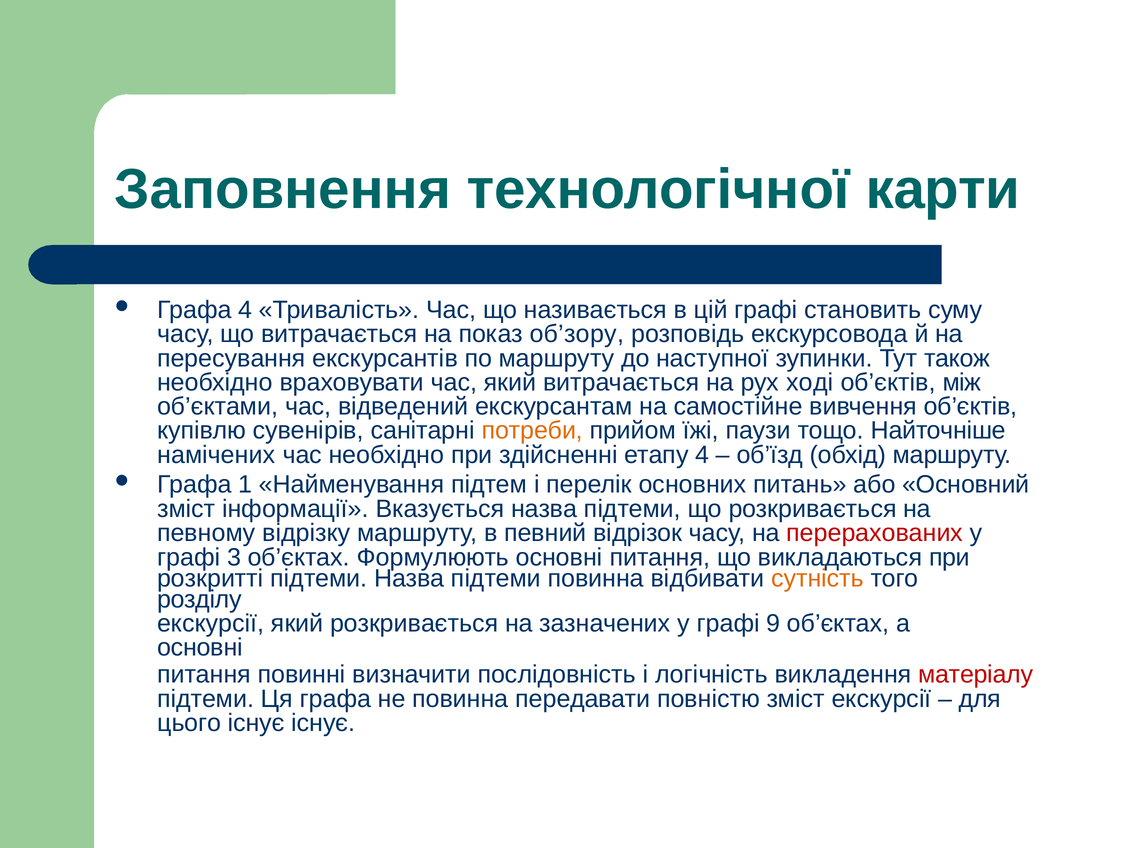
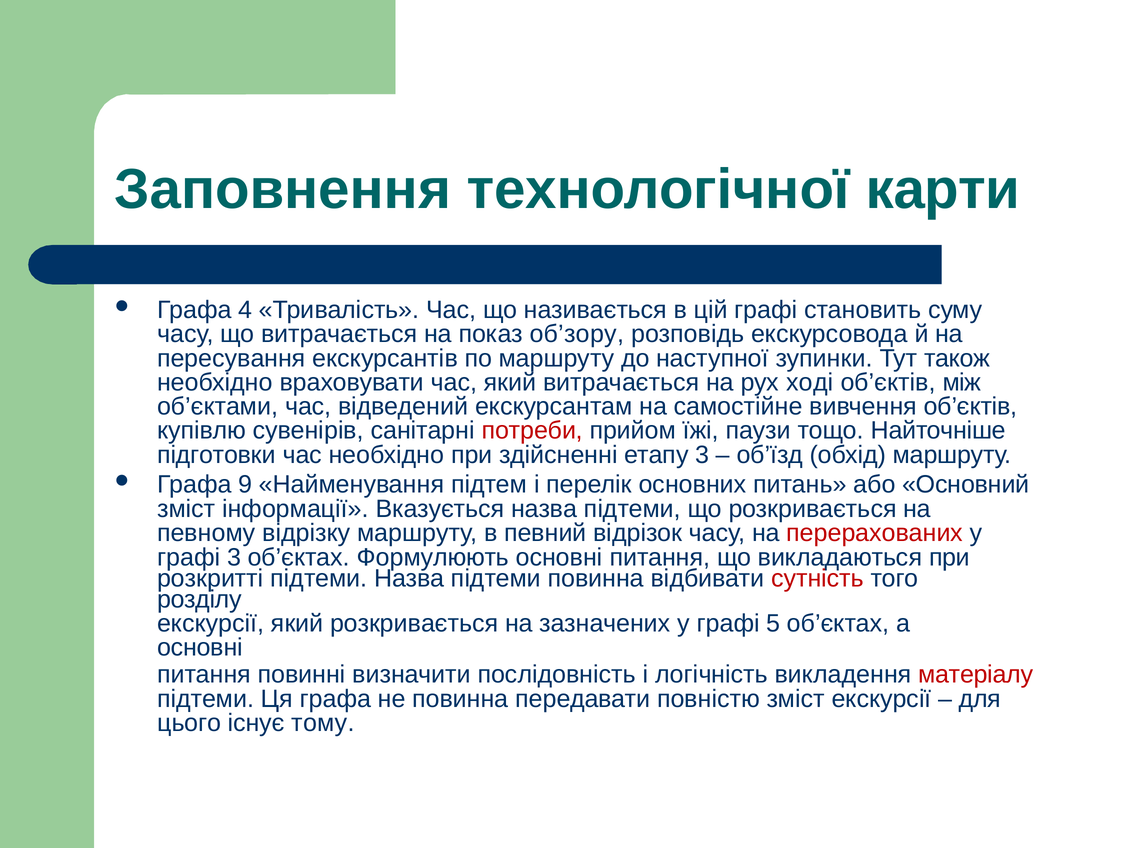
потреби colour: orange -> red
намічених: намічених -> підготовки
етапу 4: 4 -> 3
1: 1 -> 9
сутність colour: orange -> red
9: 9 -> 5
існує існує: існує -> тому
